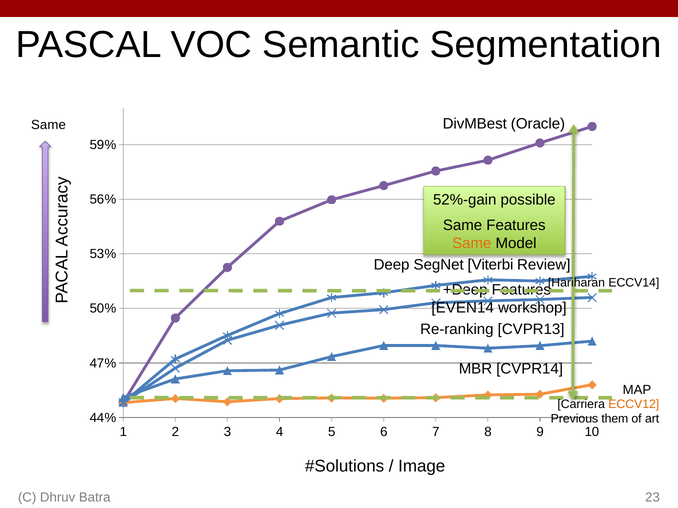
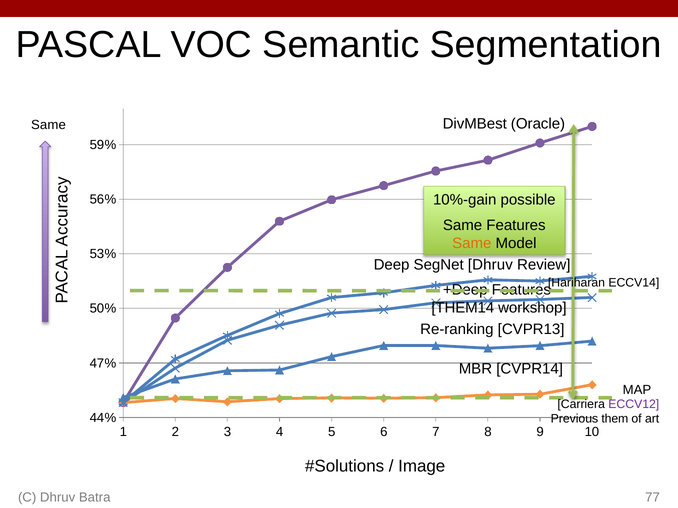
52%-gain: 52%-gain -> 10%-gain
SegNet Viterbi: Viterbi -> Dhruv
EVEN14: EVEN14 -> THEM14
ECCV12 colour: orange -> purple
23: 23 -> 77
